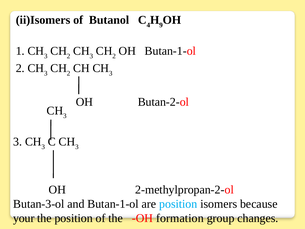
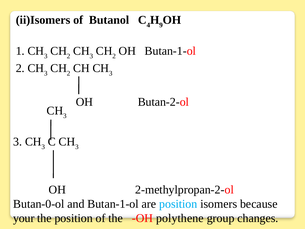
Butan-3-ol: Butan-3-ol -> Butan-0-ol
formation: formation -> polythene
